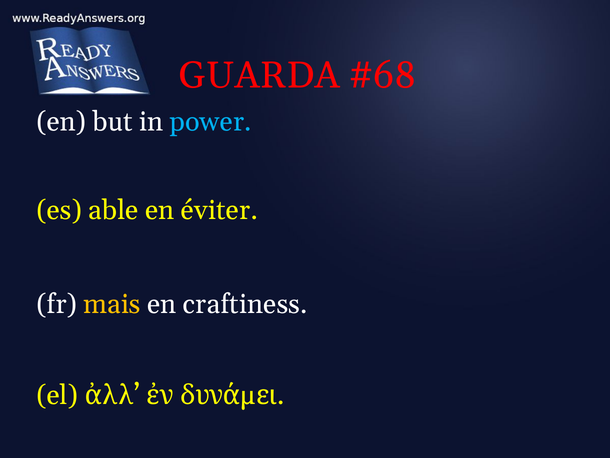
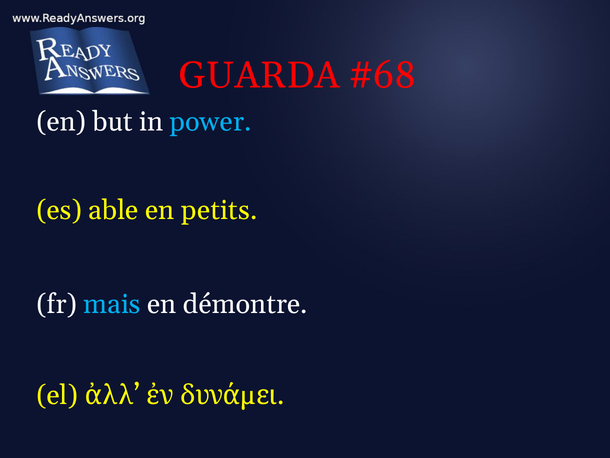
éviter: éviter -> petits
mais colour: yellow -> light blue
craftiness: craftiness -> démontre
